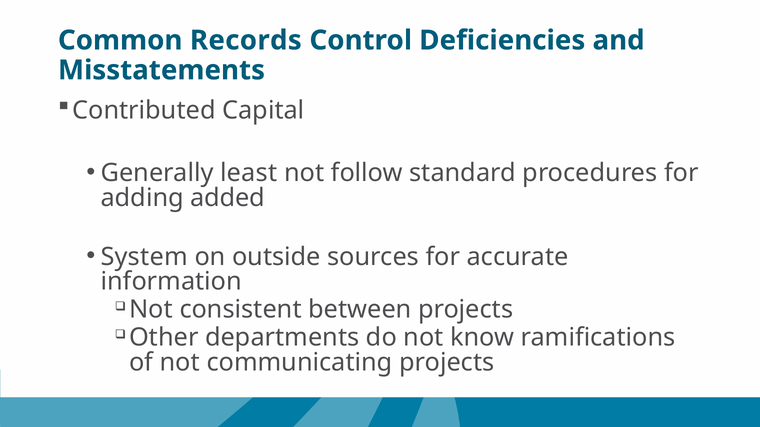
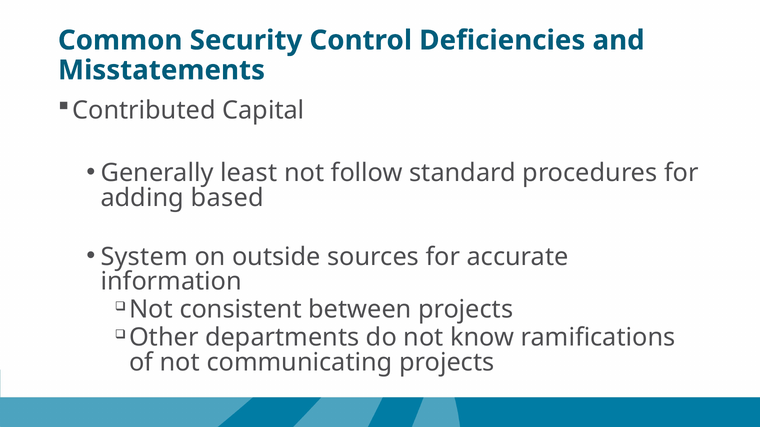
Records: Records -> Security
added: added -> based
